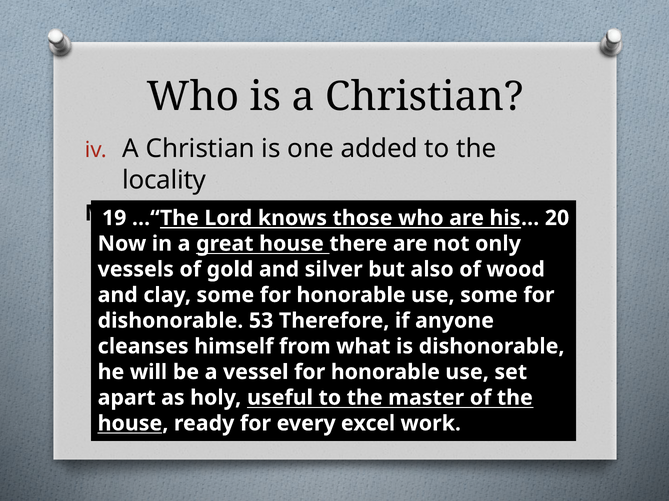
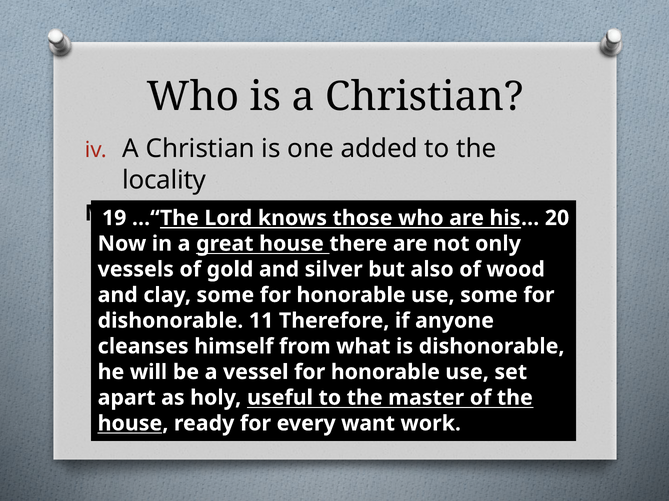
53: 53 -> 11
excel: excel -> want
